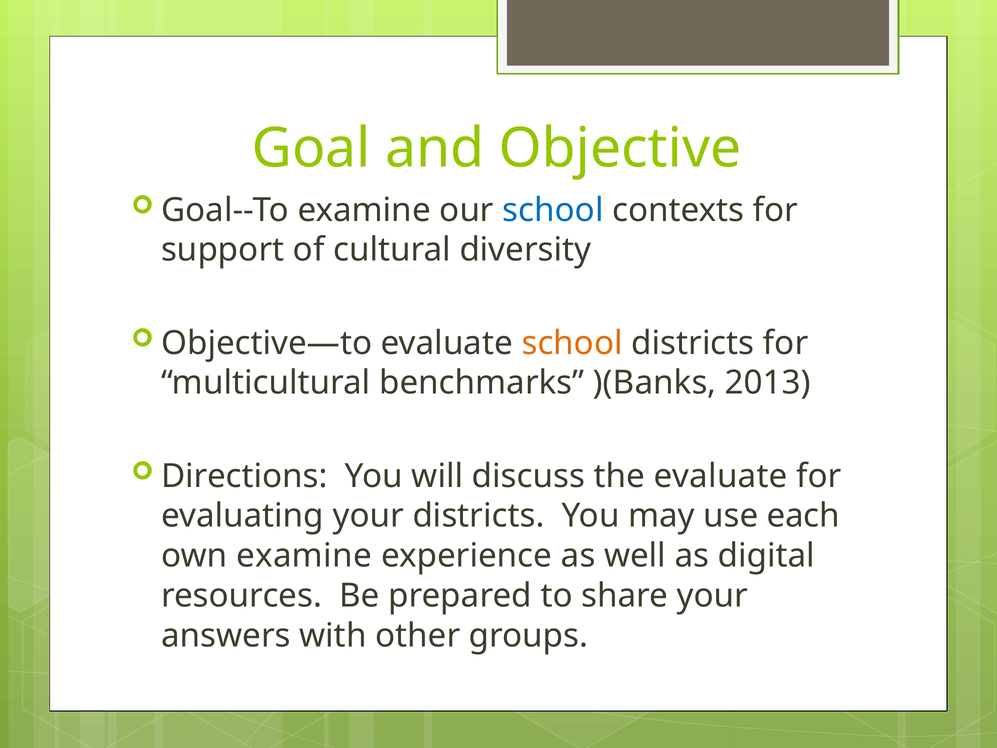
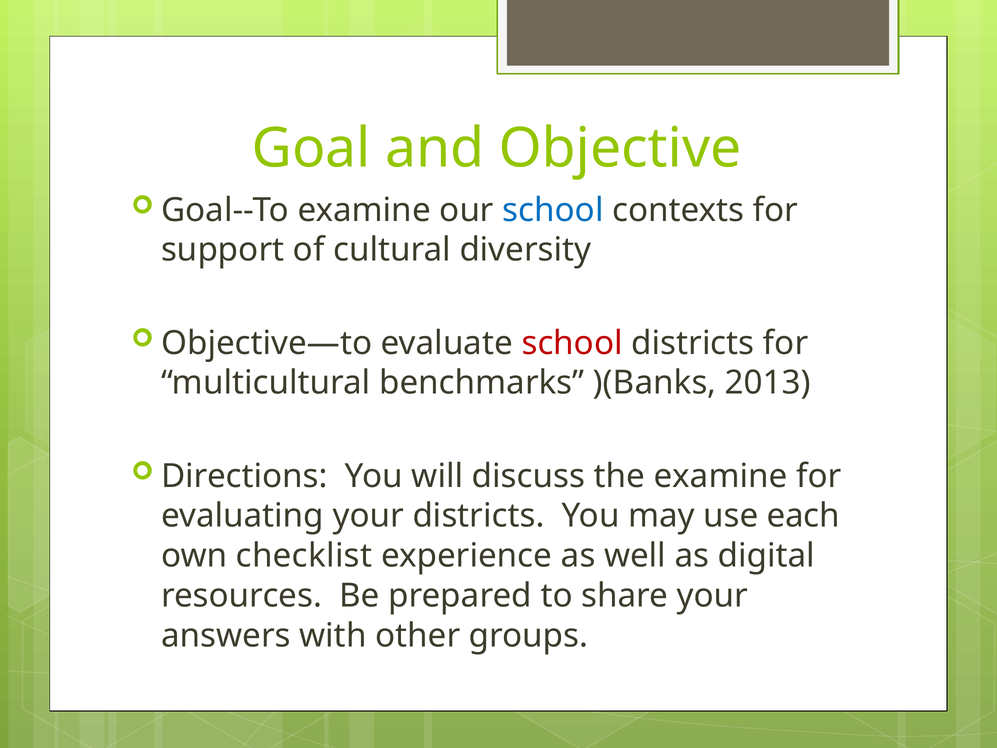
school at (572, 343) colour: orange -> red
the evaluate: evaluate -> examine
own examine: examine -> checklist
